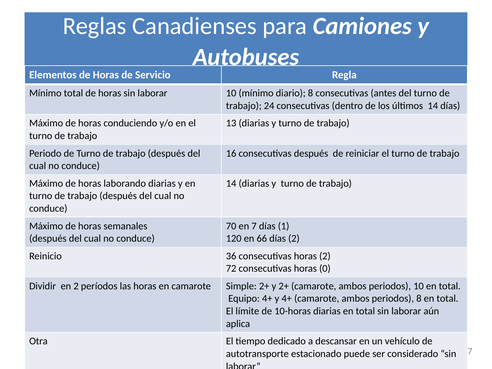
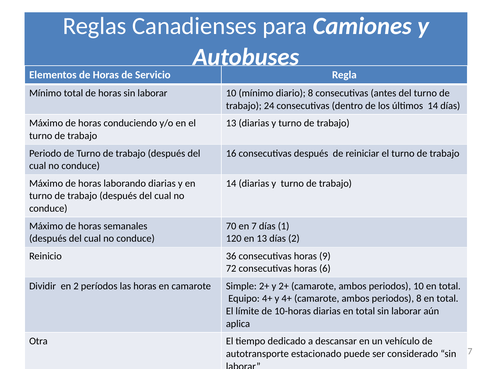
en 66: 66 -> 13
horas 2: 2 -> 9
0: 0 -> 6
